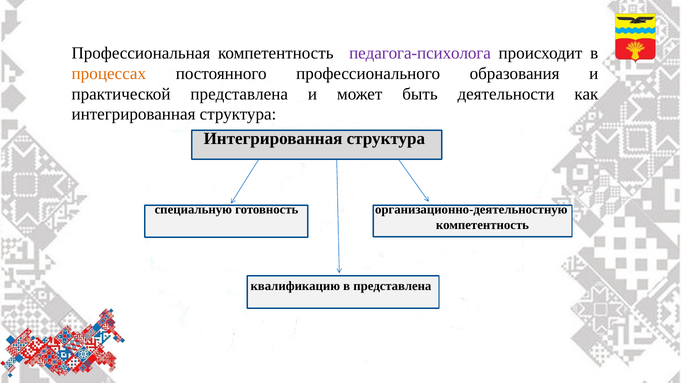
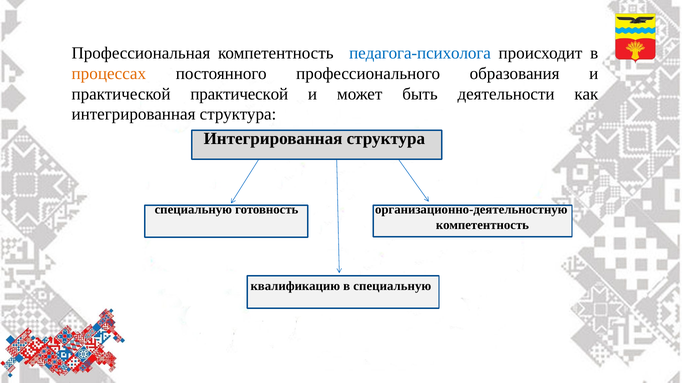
педагога-психолога colour: purple -> blue
практической представлена: представлена -> практической
в представлена: представлена -> специальную
